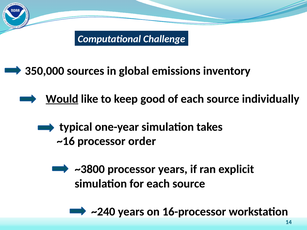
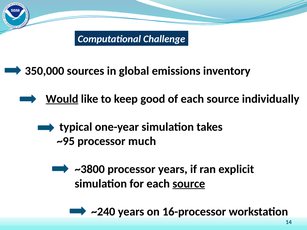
~16: ~16 -> ~95
order: order -> much
source at (189, 184) underline: none -> present
